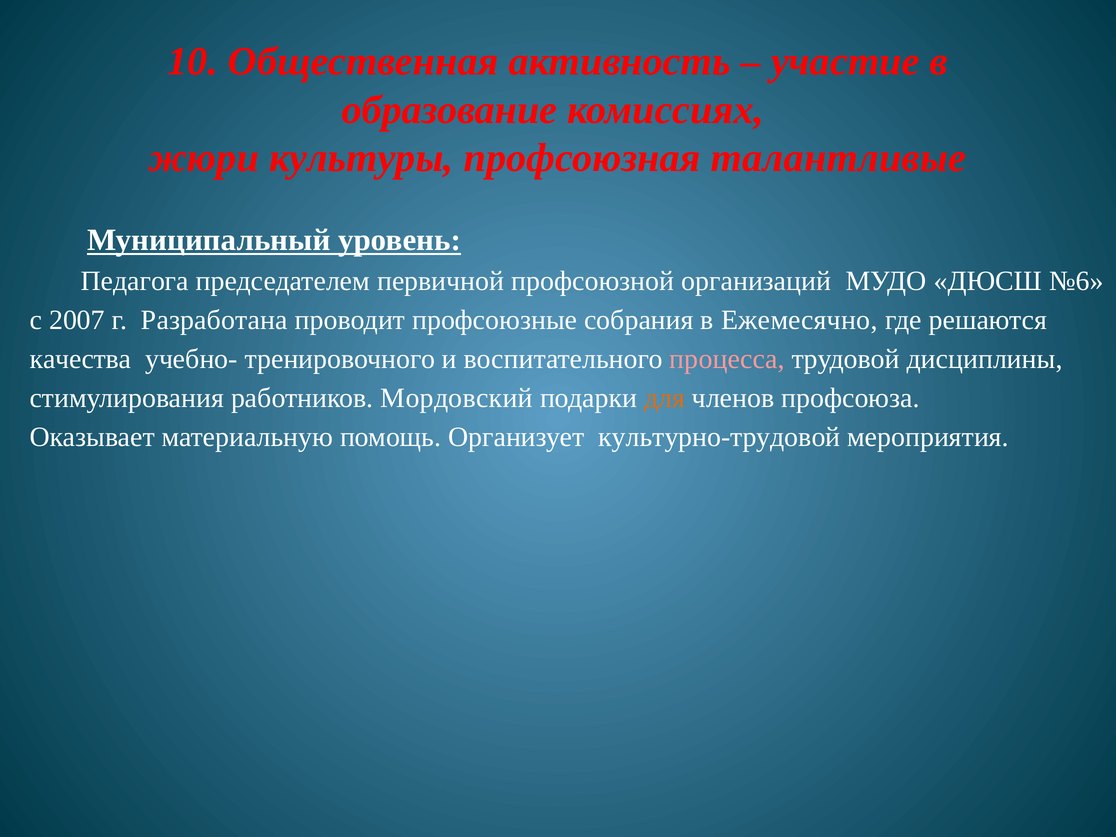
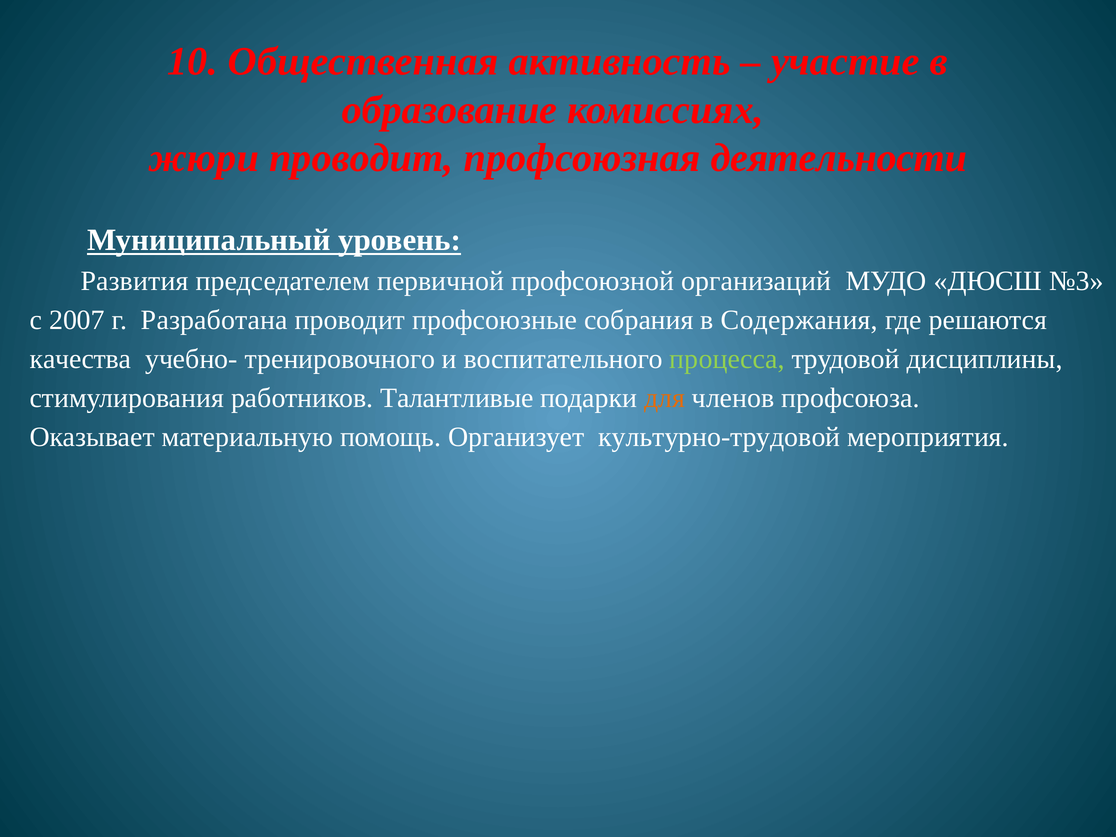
жюри культуры: культуры -> проводит
талантливые: талантливые -> деятельности
Педагога: Педагога -> Развития
№6: №6 -> №3
Ежемесячно: Ежемесячно -> Содержания
процесса colour: pink -> light green
Мордовский: Мордовский -> Талантливые
